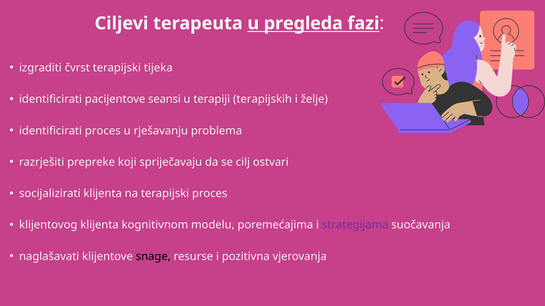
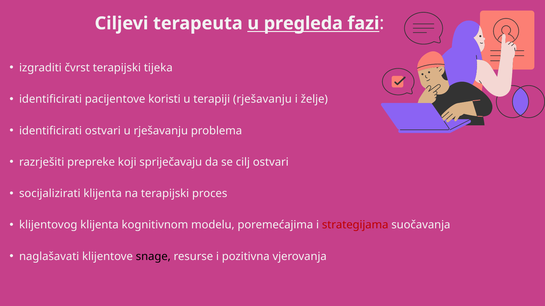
seansi: seansi -> koristi
terapiji terapijskih: terapijskih -> rješavanju
identificirati proces: proces -> ostvari
strategijama colour: purple -> red
